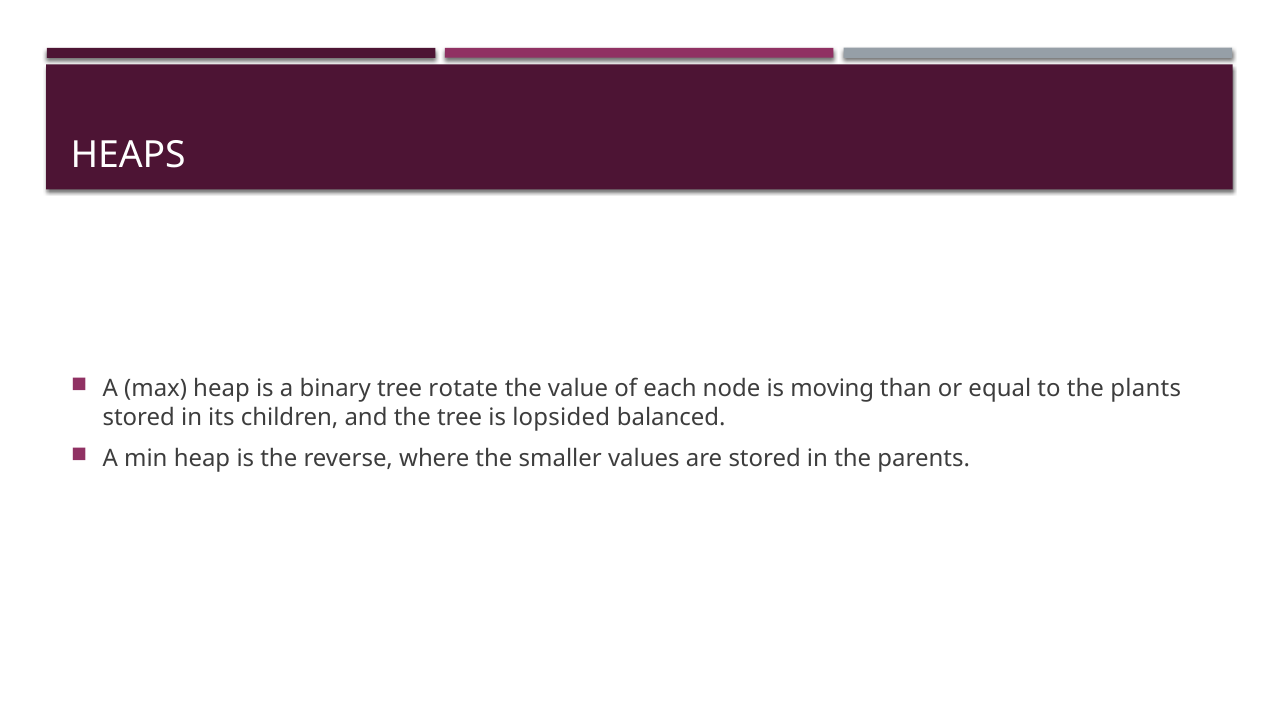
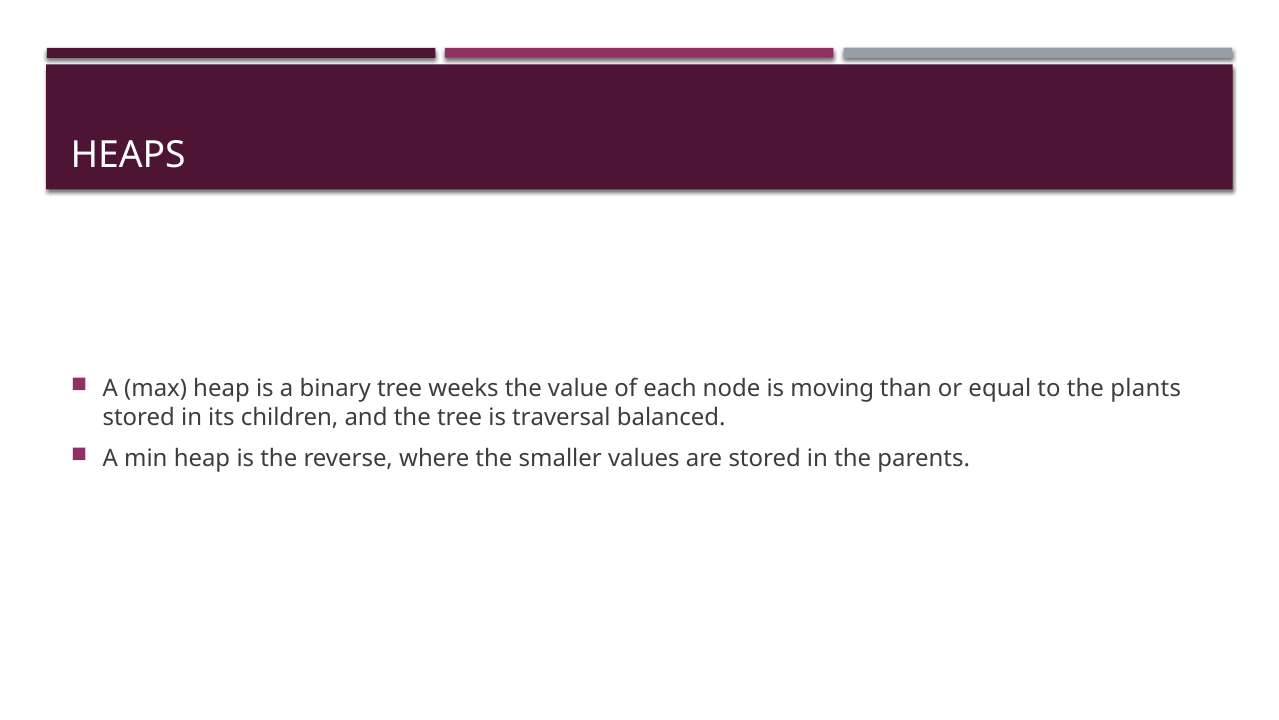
rotate: rotate -> weeks
lopsided: lopsided -> traversal
